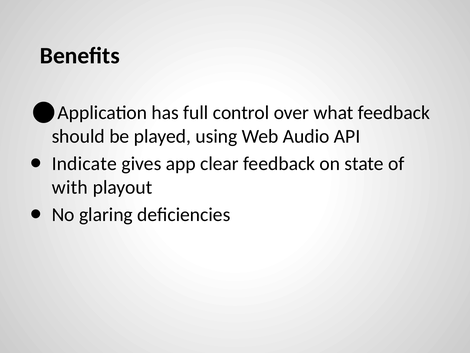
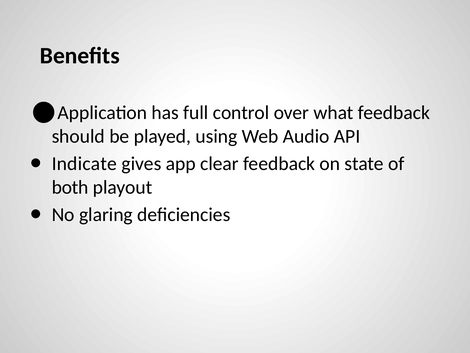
with: with -> both
